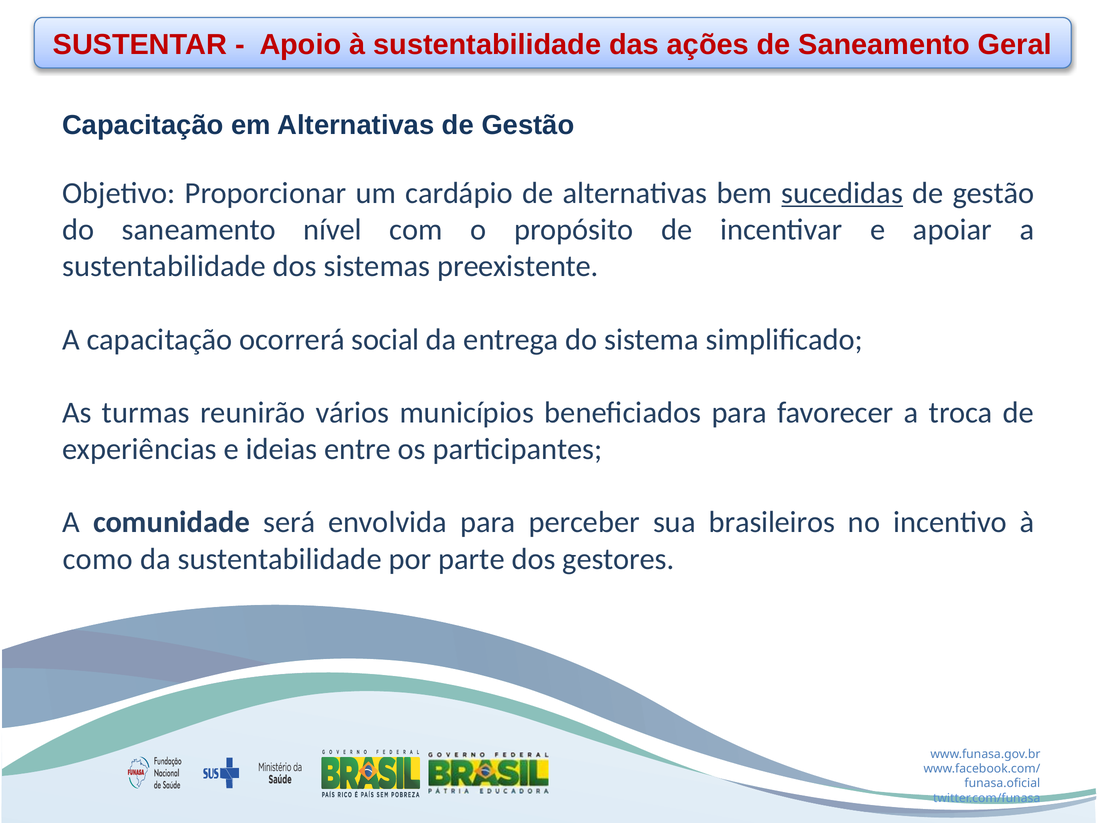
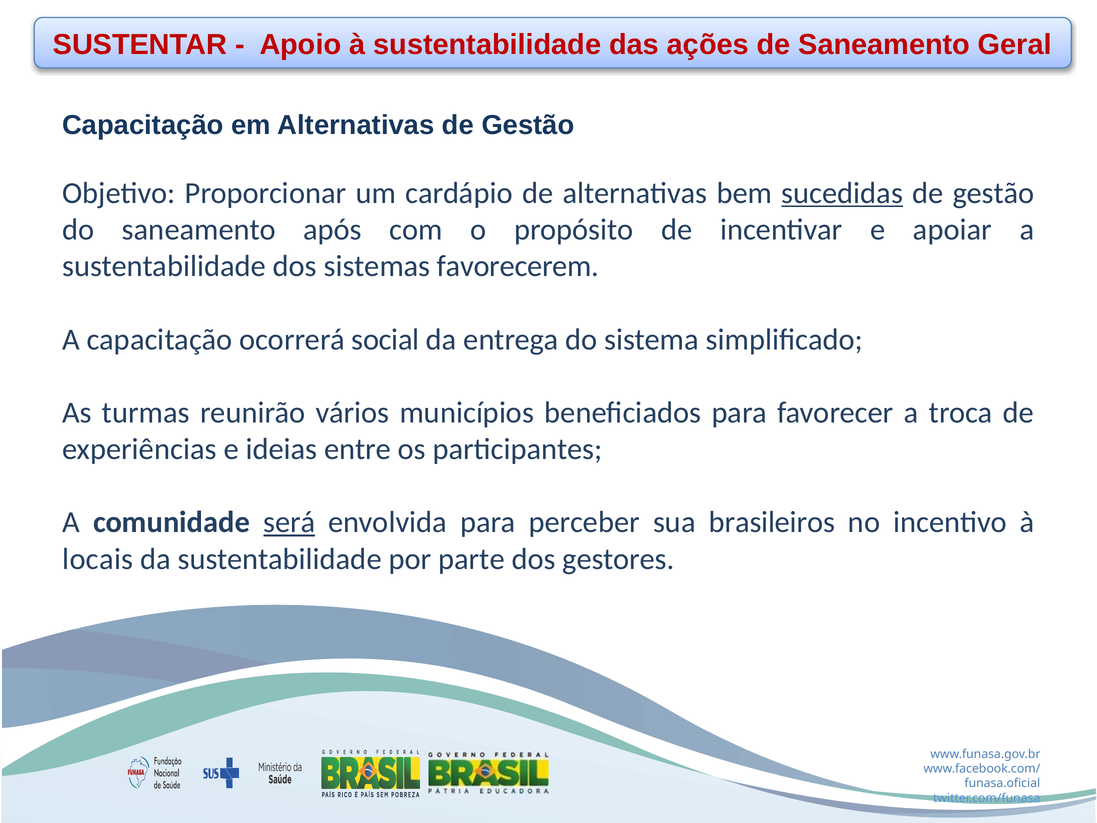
nível: nível -> após
preexistente: preexistente -> favorecerem
será underline: none -> present
como: como -> locais
